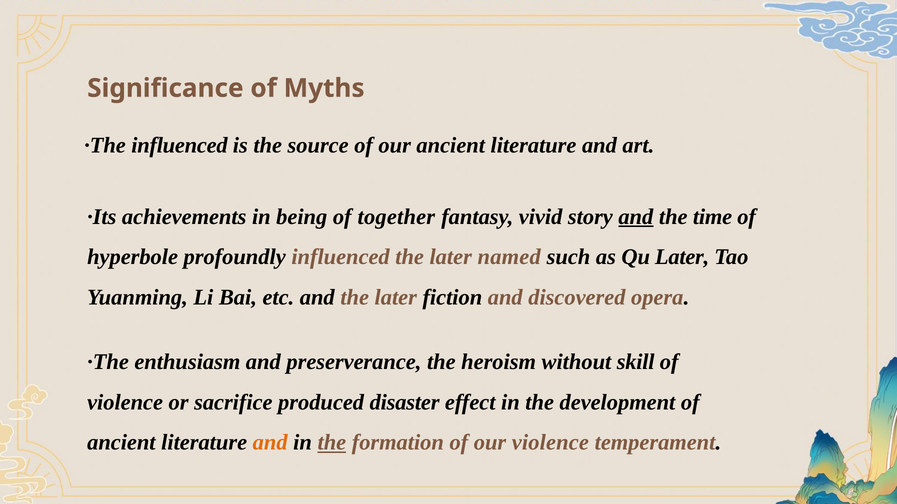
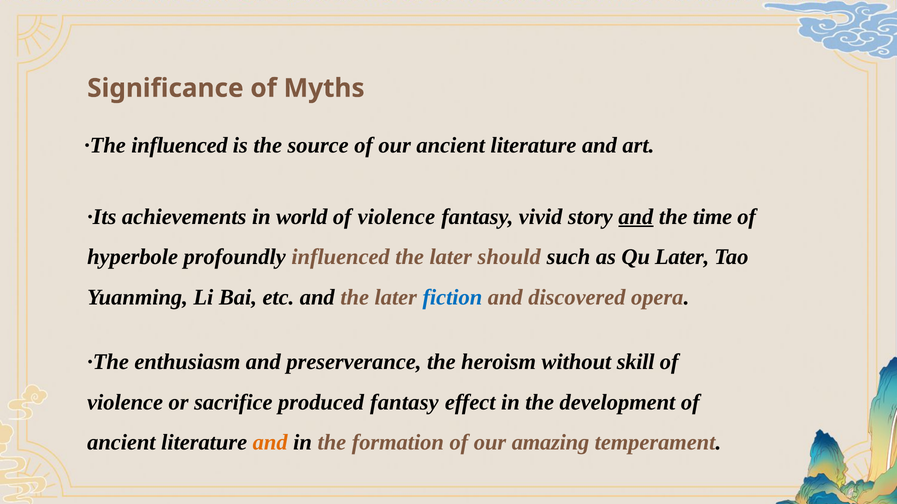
being: being -> world
together at (396, 217): together -> violence
named: named -> should
fiction colour: black -> blue
produced disaster: disaster -> fantasy
the at (332, 443) underline: present -> none
our violence: violence -> amazing
